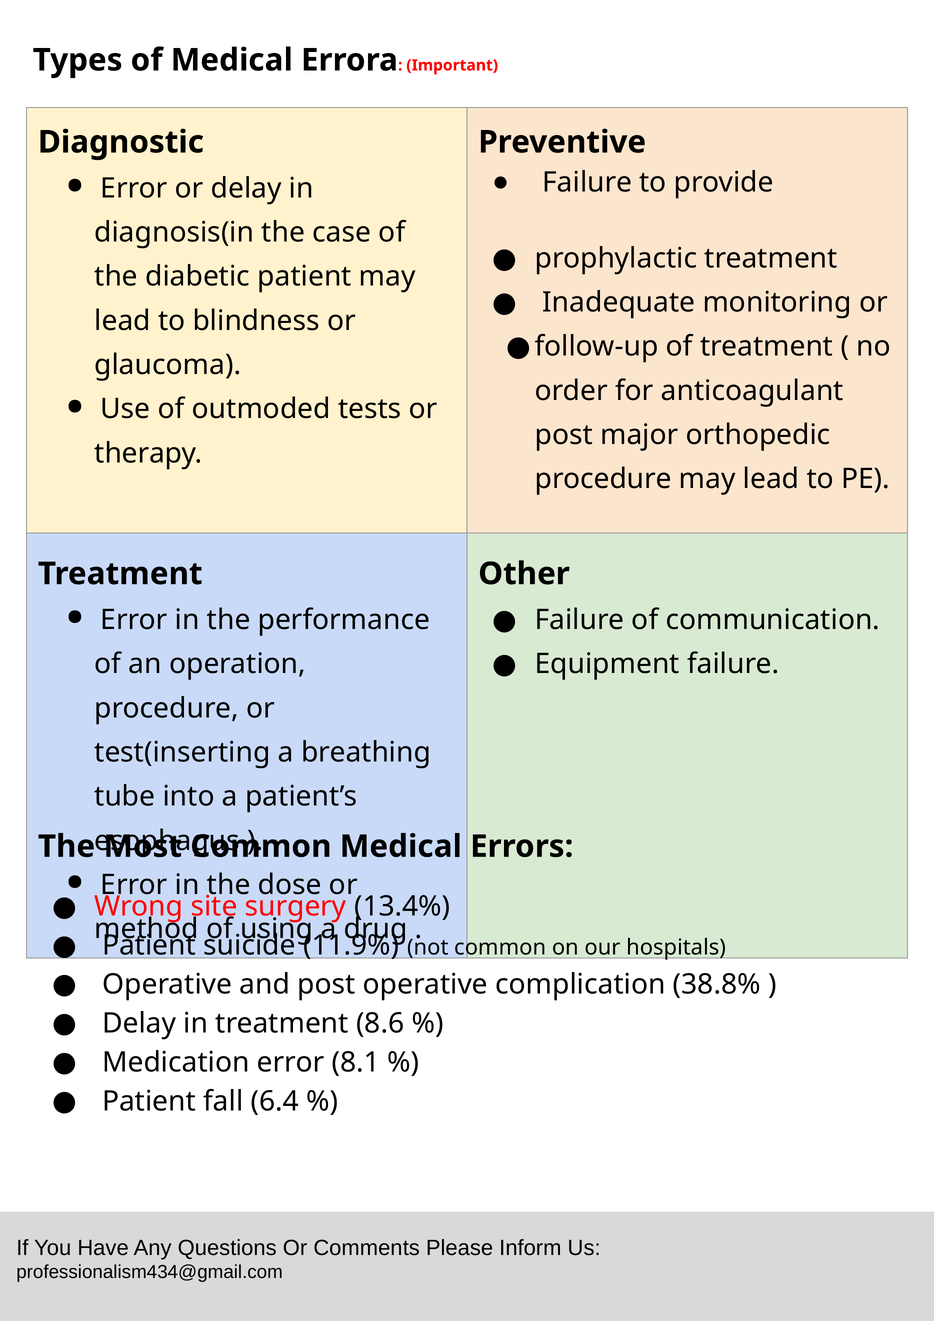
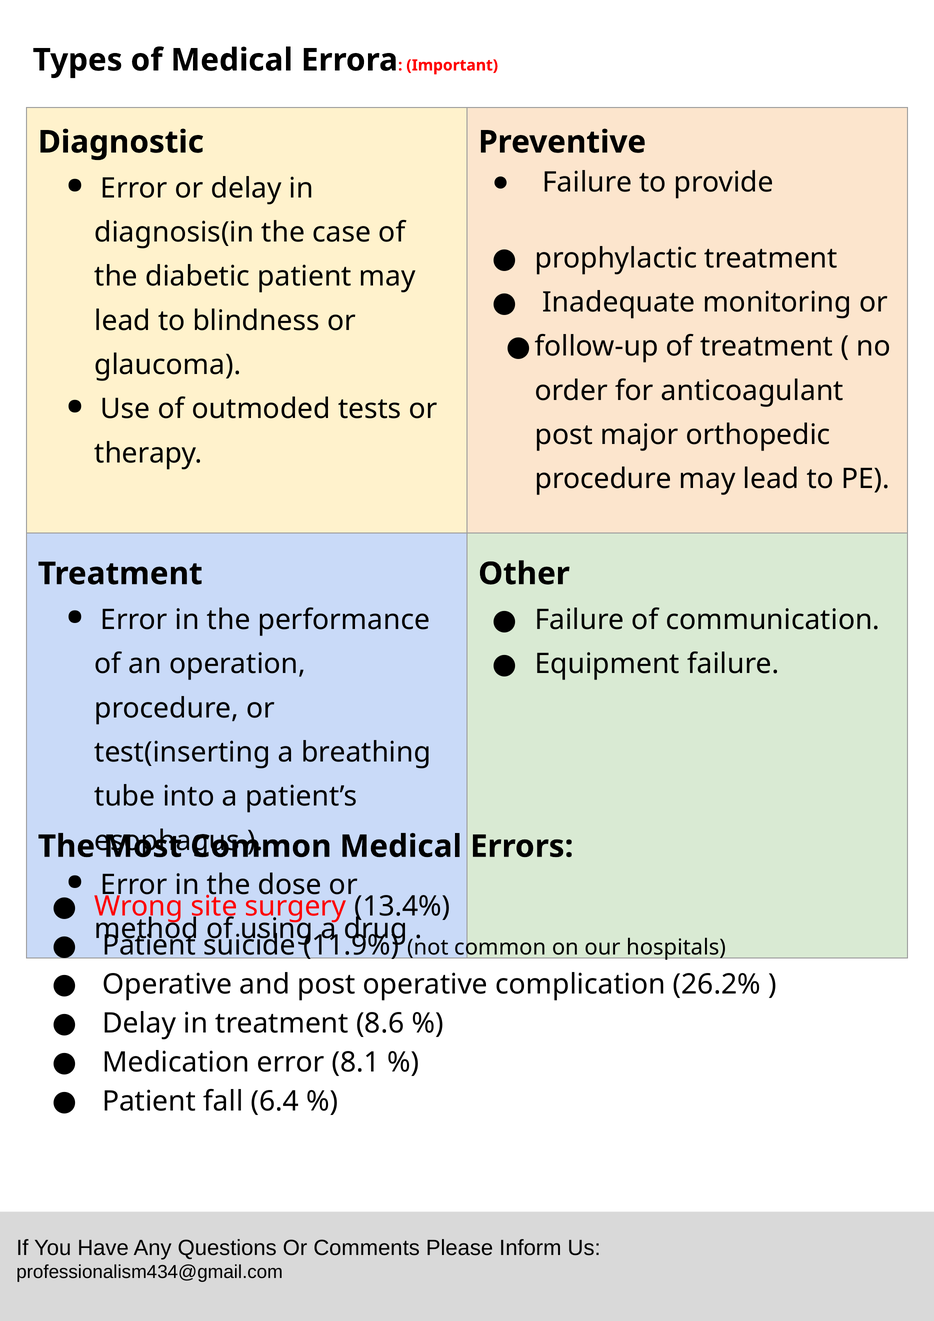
38.8%: 38.8% -> 26.2%
